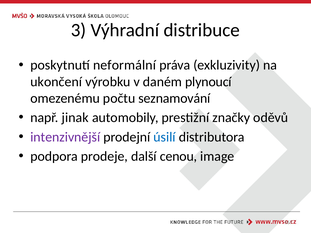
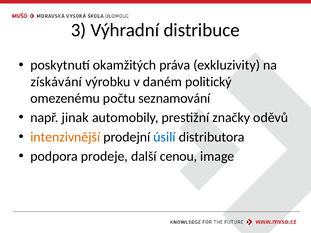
neformální: neformální -> okamžitých
ukončení: ukončení -> získávání
plynoucí: plynoucí -> politický
intenzivnější colour: purple -> orange
